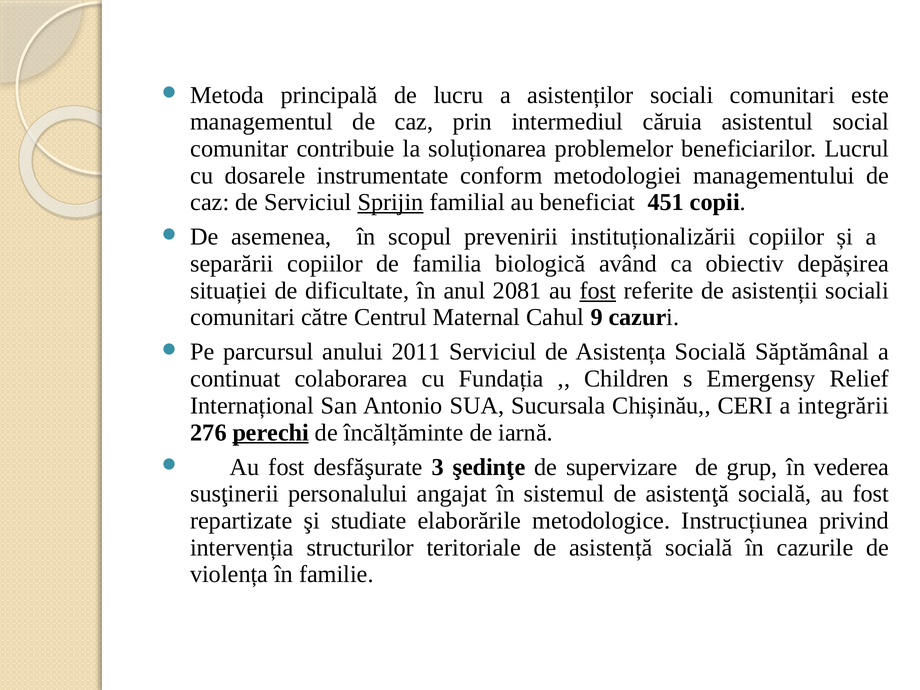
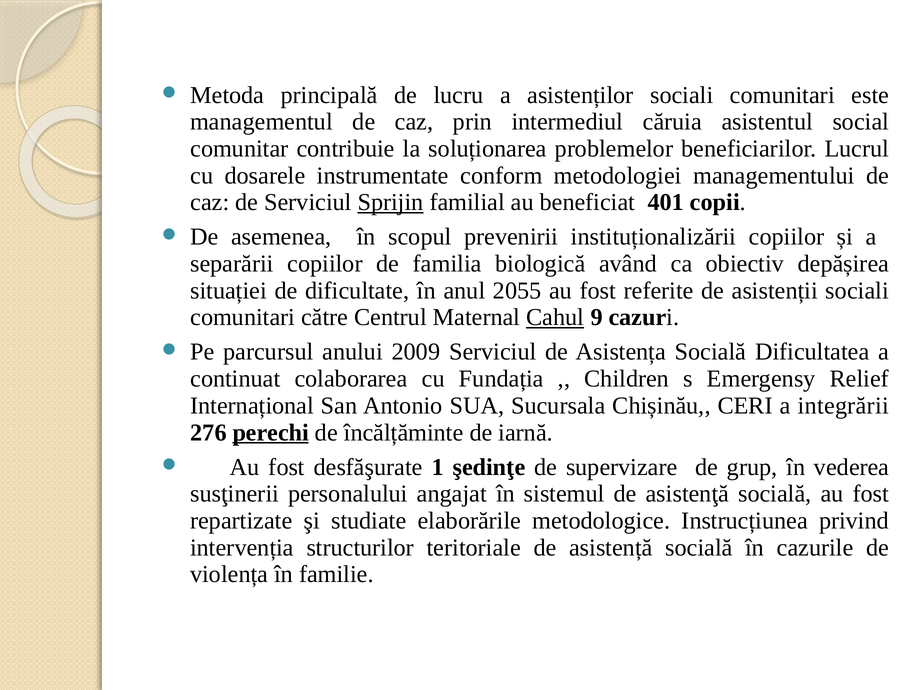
451: 451 -> 401
2081: 2081 -> 2055
fost at (598, 291) underline: present -> none
Cahul underline: none -> present
2011: 2011 -> 2009
Săptămânal: Săptămânal -> Dificultatea
3: 3 -> 1
